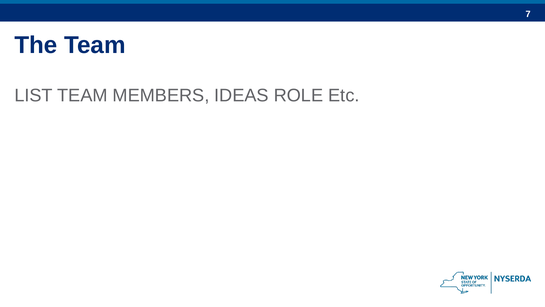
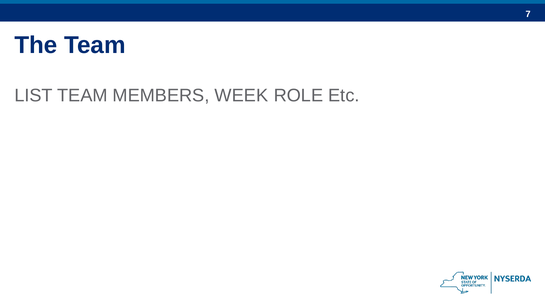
IDEAS: IDEAS -> WEEK
